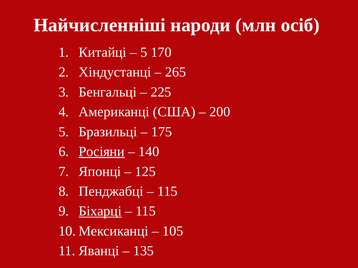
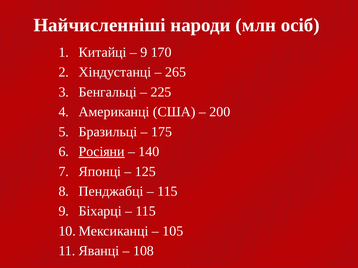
5 at (144, 52): 5 -> 9
Біхарці underline: present -> none
135: 135 -> 108
